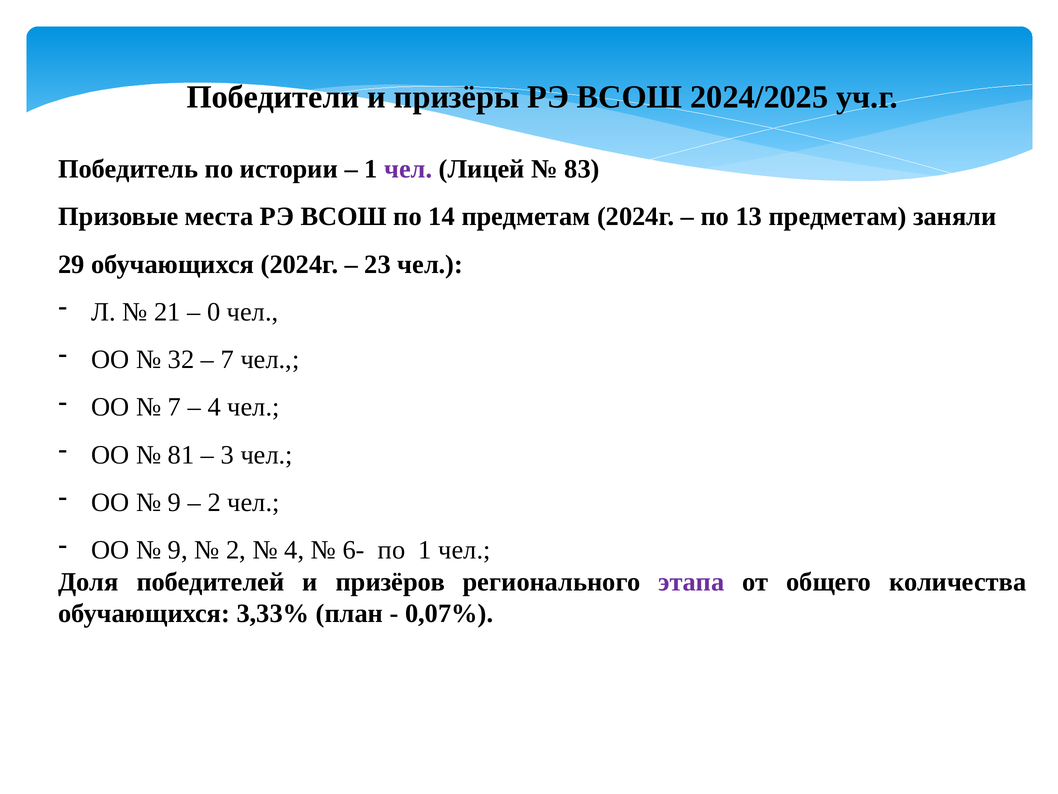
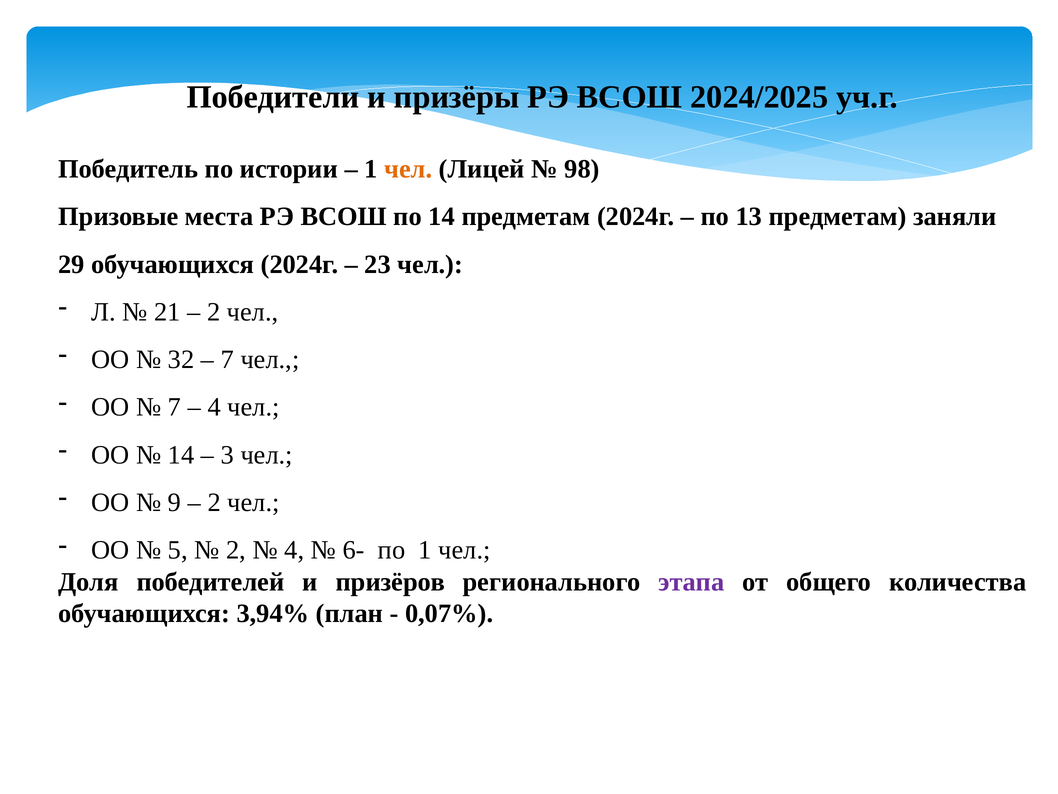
чел at (408, 169) colour: purple -> orange
83: 83 -> 98
0 at (214, 312): 0 -> 2
81 at (181, 455): 81 -> 14
9 at (178, 550): 9 -> 5
3,33%: 3,33% -> 3,94%
